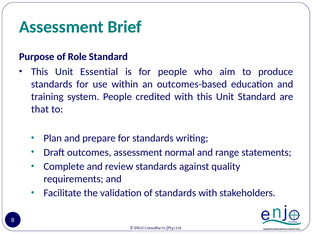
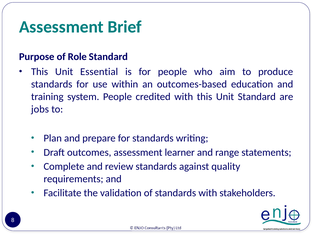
that: that -> jobs
normal: normal -> learner
